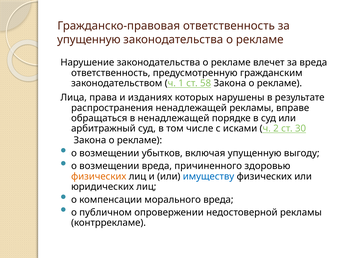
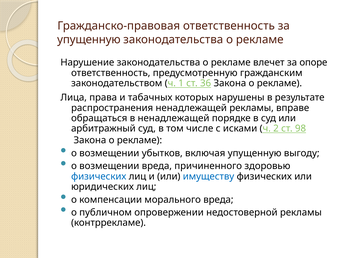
за вреда: вреда -> опоре
58: 58 -> 36
изданиях: изданиях -> табачных
30: 30 -> 98
физических at (99, 176) colour: orange -> blue
